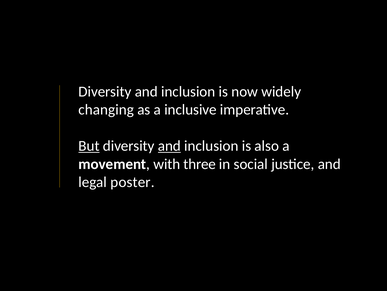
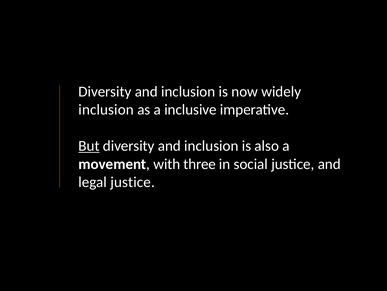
changing at (106, 109): changing -> inclusion
and at (169, 146) underline: present -> none
legal poster: poster -> justice
